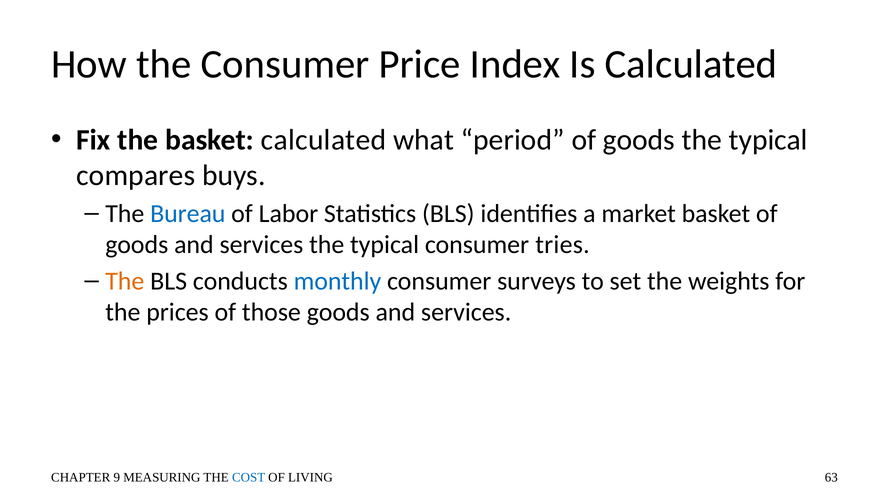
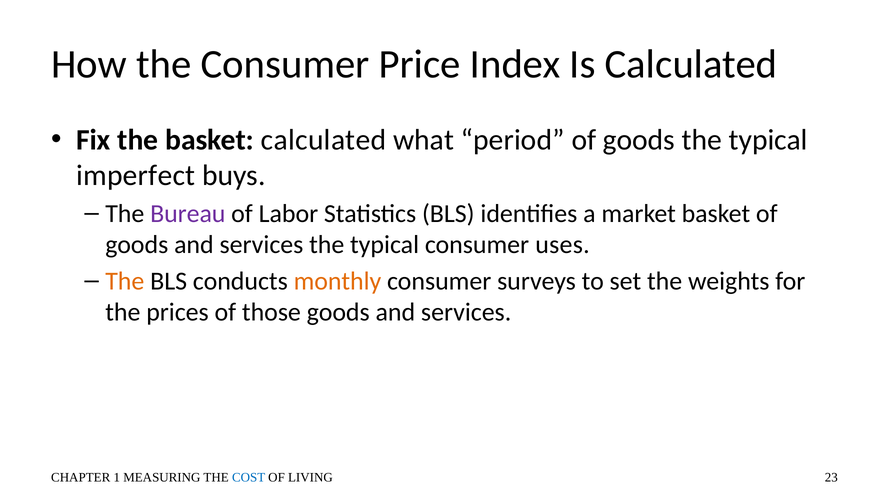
compares: compares -> imperfect
Bureau colour: blue -> purple
tries: tries -> uses
monthly colour: blue -> orange
9: 9 -> 1
63: 63 -> 23
